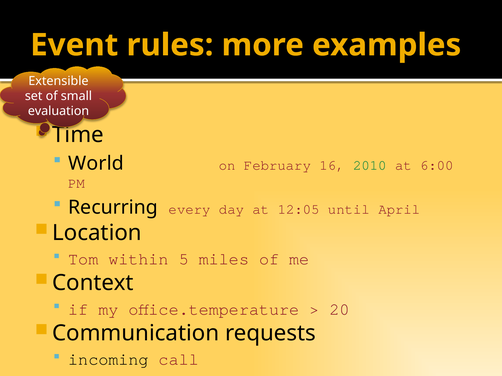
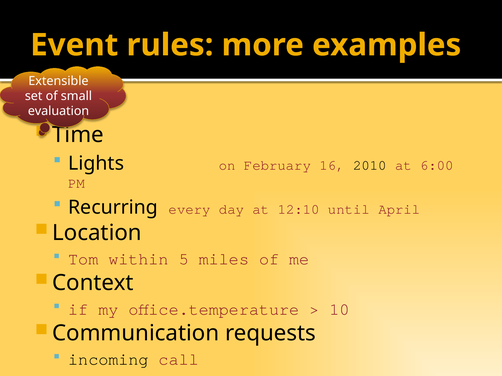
World: World -> Lights
2010 colour: green -> black
12:05: 12:05 -> 12:10
20: 20 -> 10
